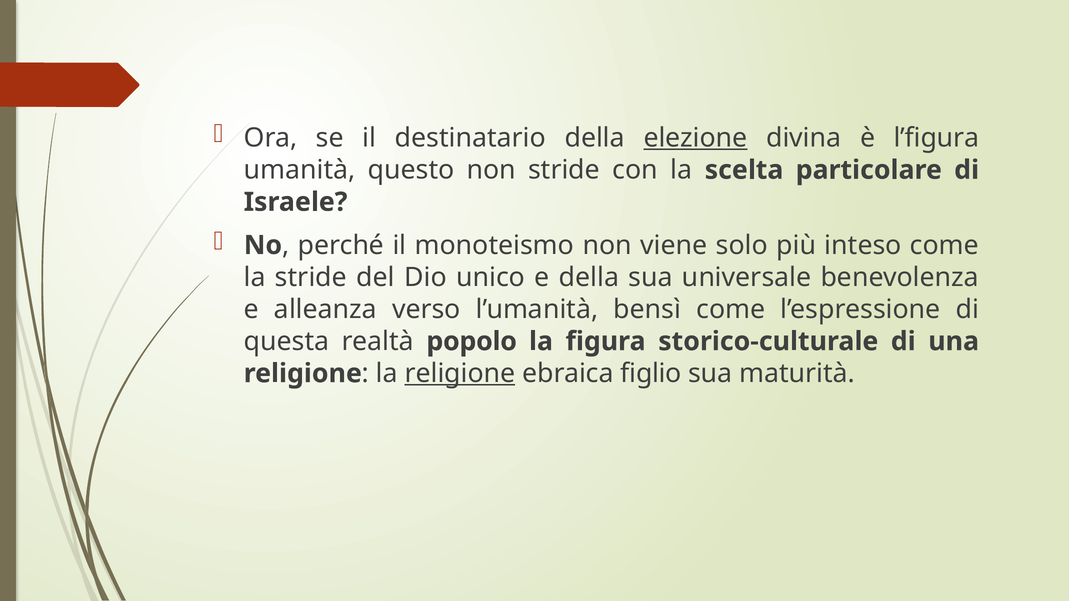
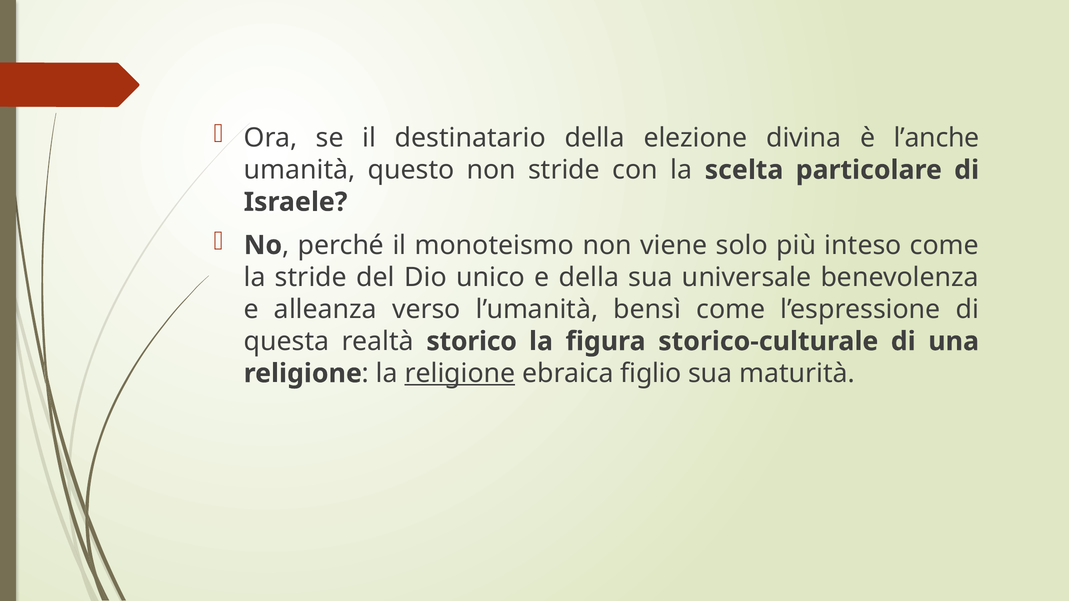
elezione underline: present -> none
l’figura: l’figura -> l’anche
popolo: popolo -> storico
